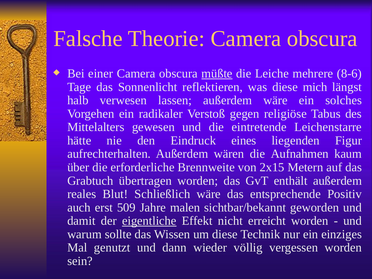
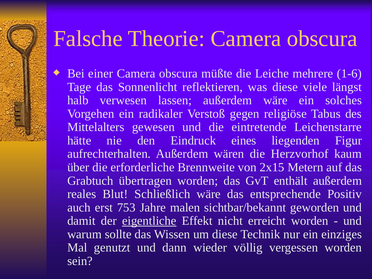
müßte underline: present -> none
8-6: 8-6 -> 1-6
mich: mich -> viele
Aufnahmen: Aufnahmen -> Herzvorhof
509: 509 -> 753
